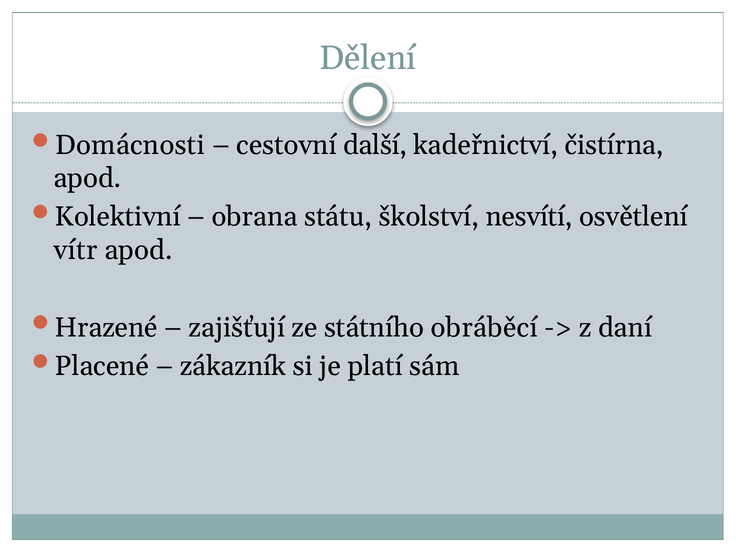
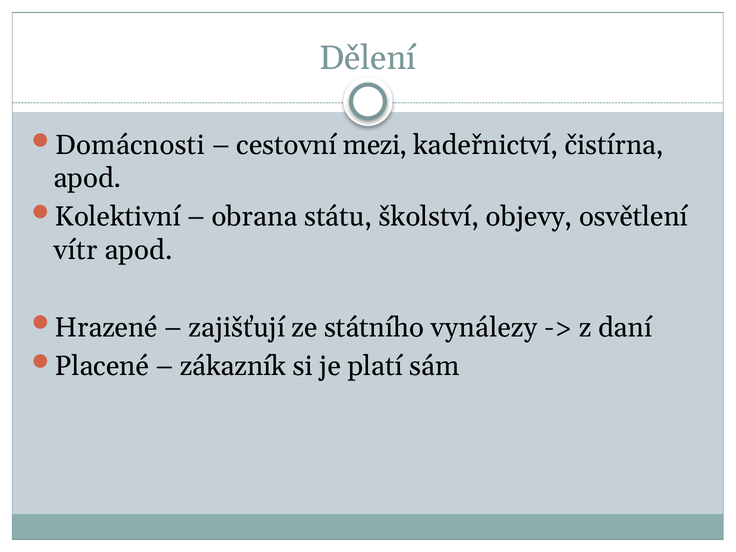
další: další -> mezi
nesvítí: nesvítí -> objevy
obráběcí: obráběcí -> vynálezy
